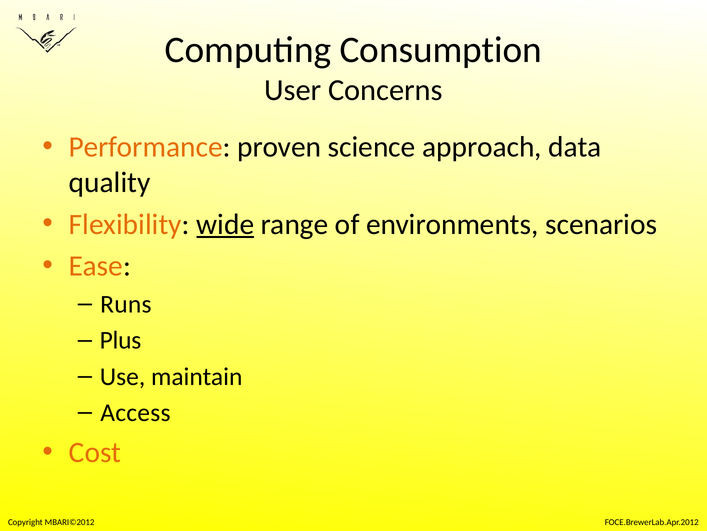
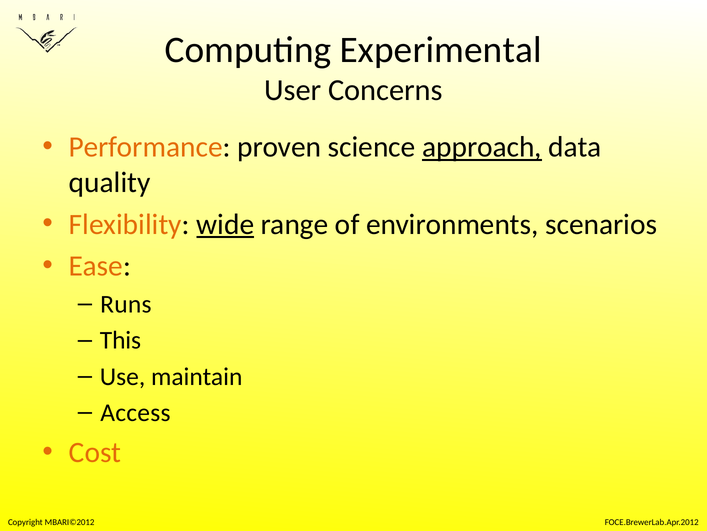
Consumption: Consumption -> Experimental
approach underline: none -> present
Plus: Plus -> This
